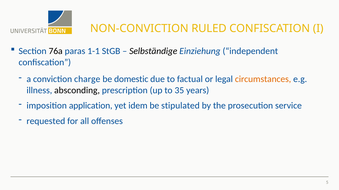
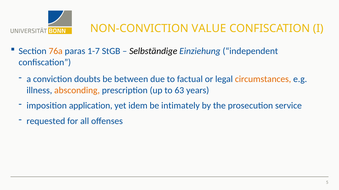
RULED: RULED -> VALUE
76a colour: black -> orange
1-1: 1-1 -> 1-7
charge: charge -> doubts
domestic: domestic -> between
absconding colour: black -> orange
35: 35 -> 63
stipulated: stipulated -> intimately
